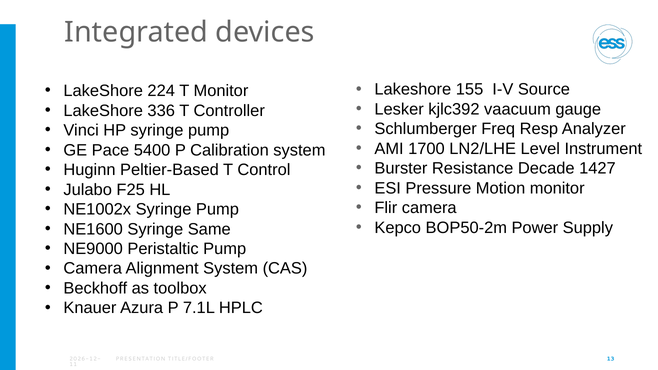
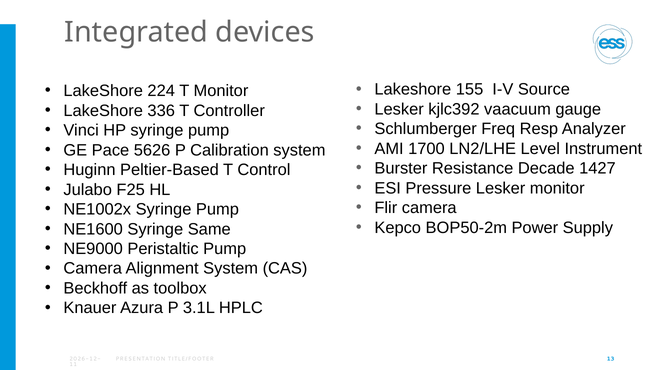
5400: 5400 -> 5626
Pressure Motion: Motion -> Lesker
7.1L: 7.1L -> 3.1L
